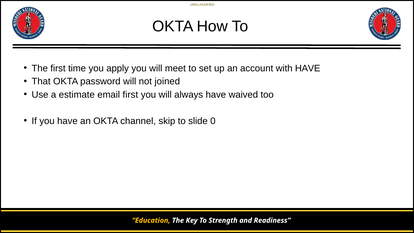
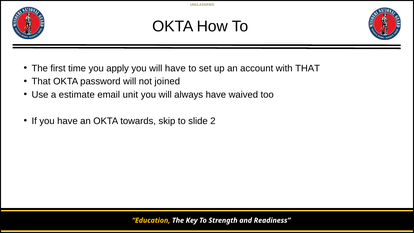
will meet: meet -> have
with HAVE: HAVE -> THAT
email first: first -> unit
channel: channel -> towards
0: 0 -> 2
